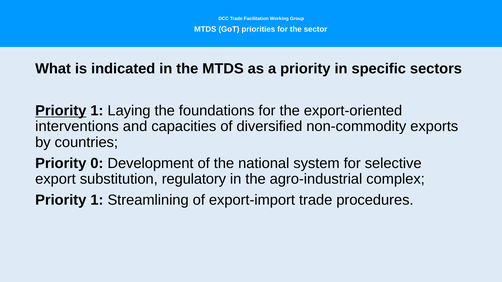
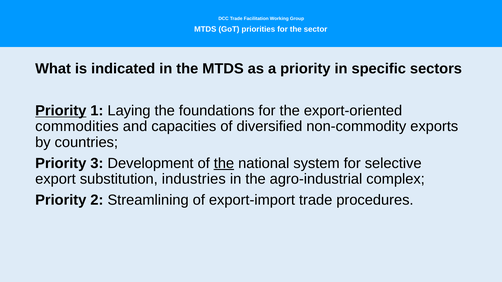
interventions: interventions -> commodities
0: 0 -> 3
the at (224, 163) underline: none -> present
regulatory: regulatory -> industries
1 at (97, 200): 1 -> 2
